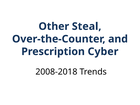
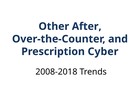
Steal: Steal -> After
